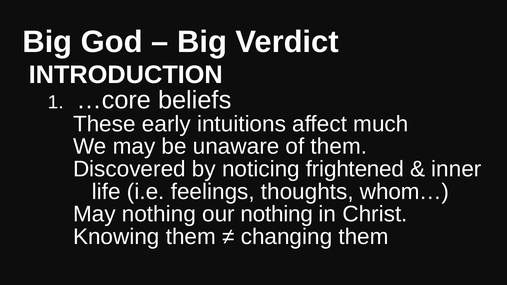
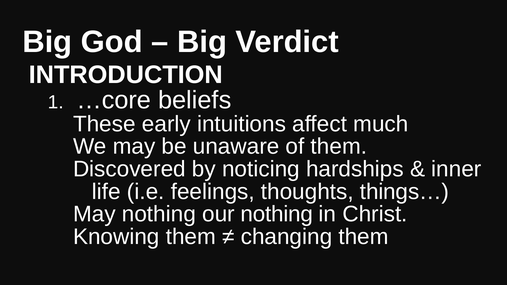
frightened: frightened -> hardships
whom…: whom… -> things…
